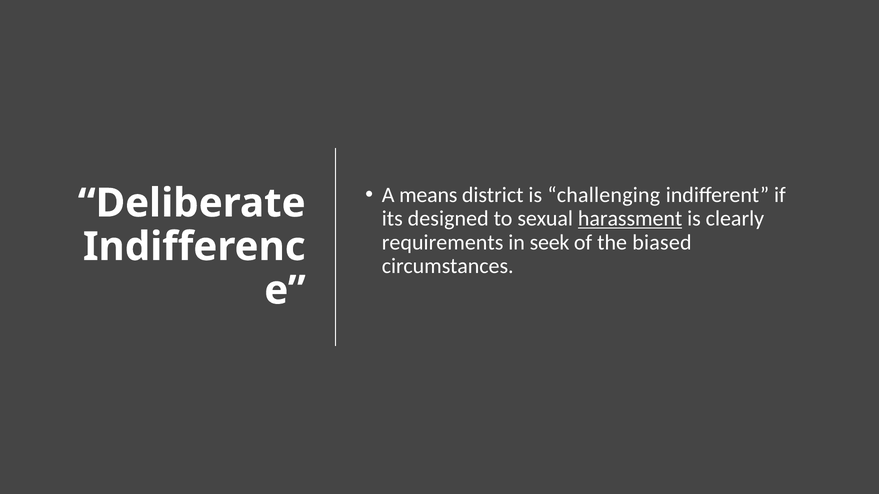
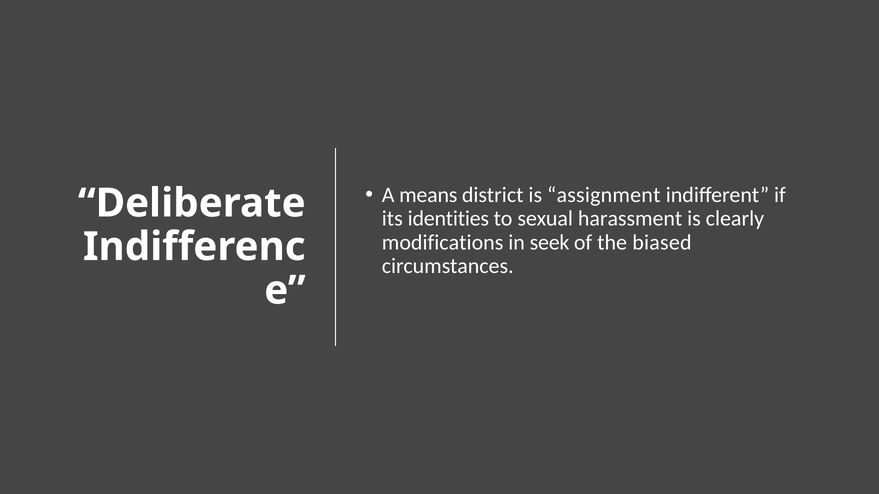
challenging: challenging -> assignment
designed: designed -> identities
harassment underline: present -> none
requirements: requirements -> modifications
